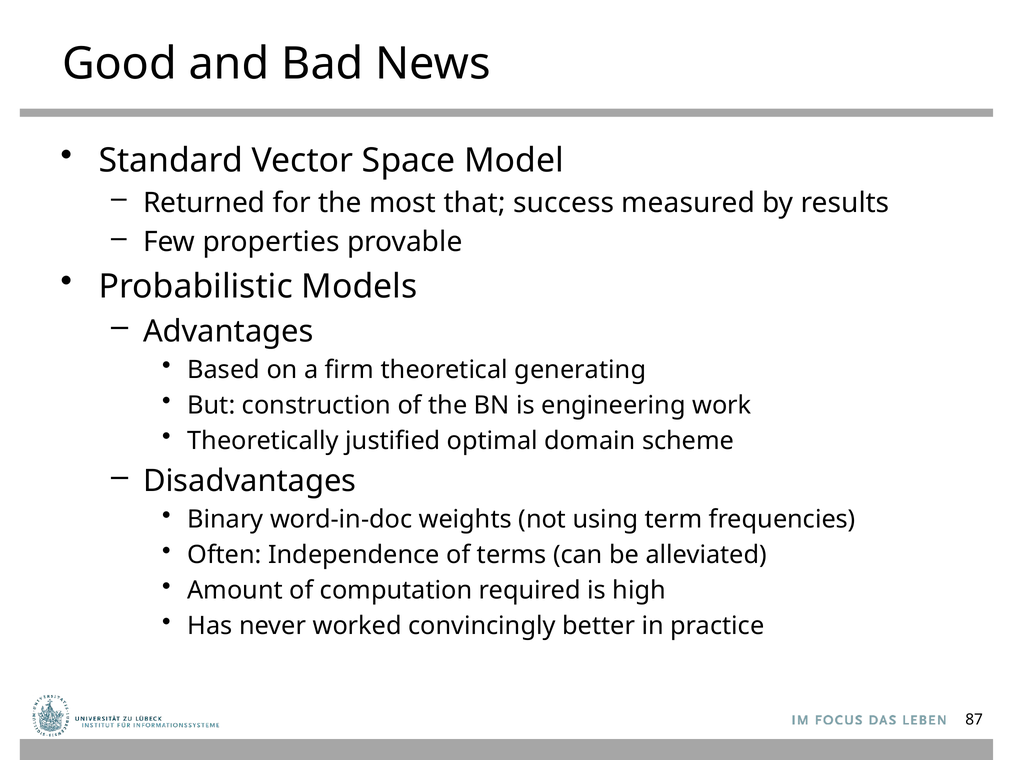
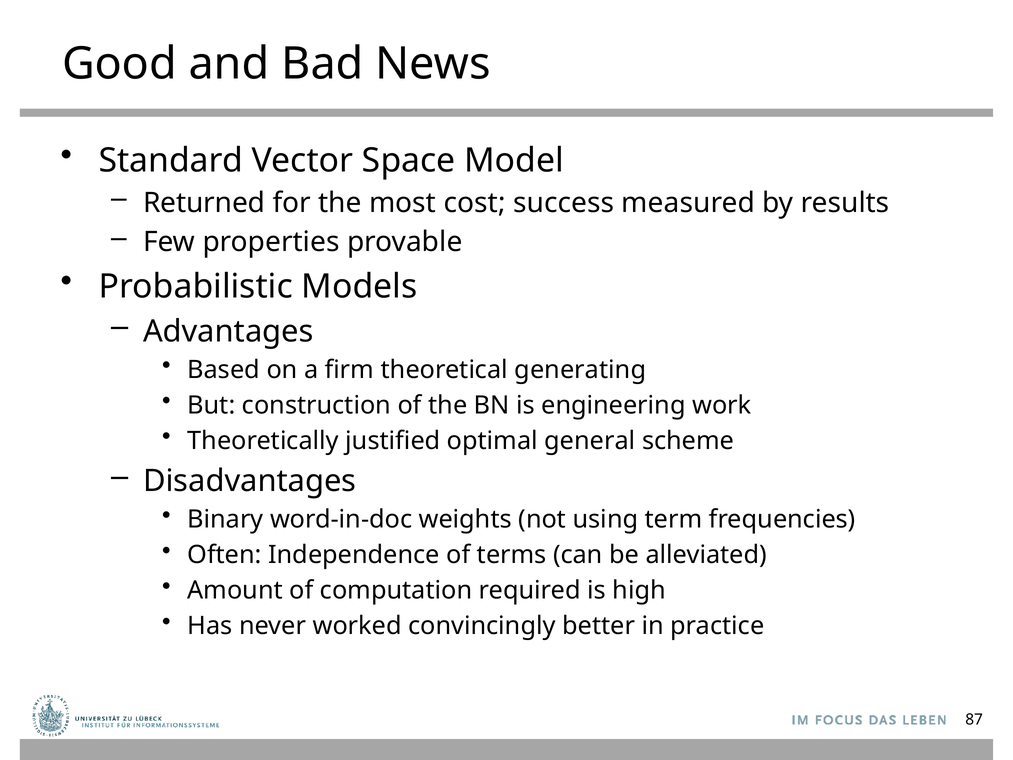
that: that -> cost
domain: domain -> general
